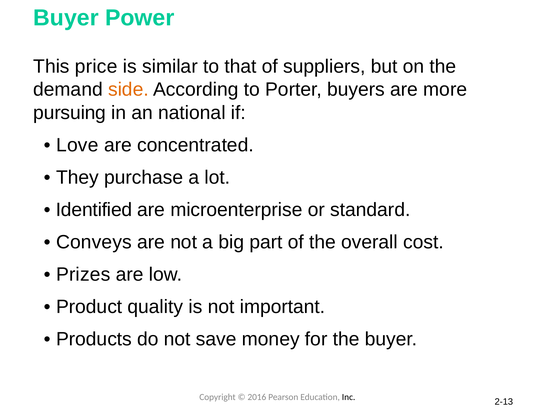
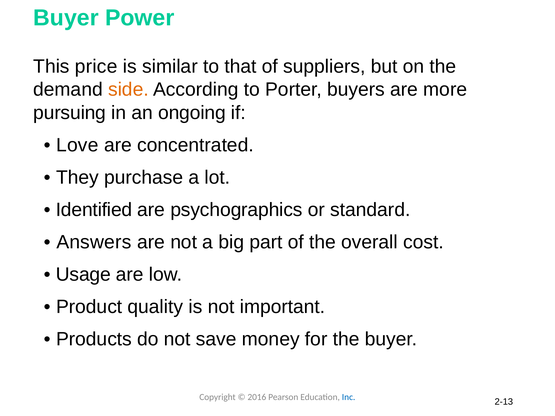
national: national -> ongoing
microenterprise: microenterprise -> psychographics
Conveys: Conveys -> Answers
Prizes: Prizes -> Usage
Inc colour: black -> blue
